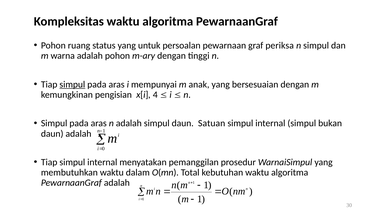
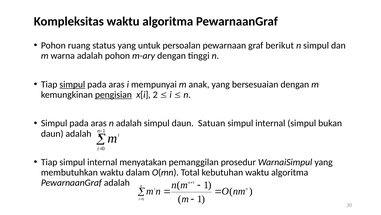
periksa: periksa -> berikut
pengisian underline: none -> present
4: 4 -> 2
